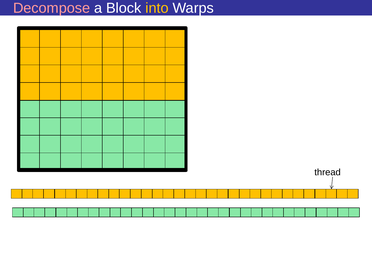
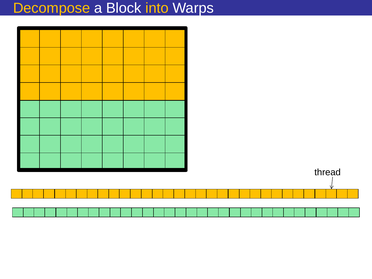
Decompose colour: pink -> yellow
